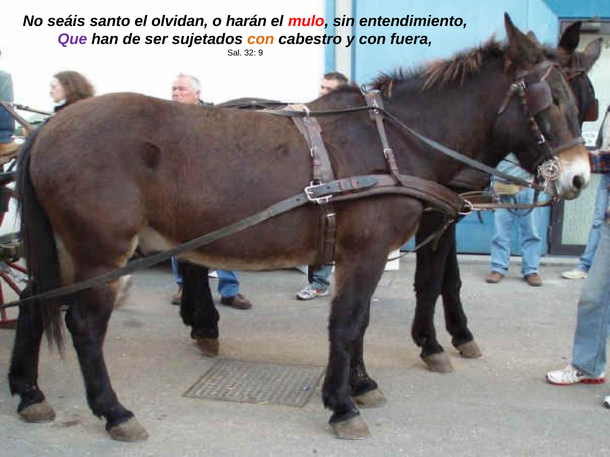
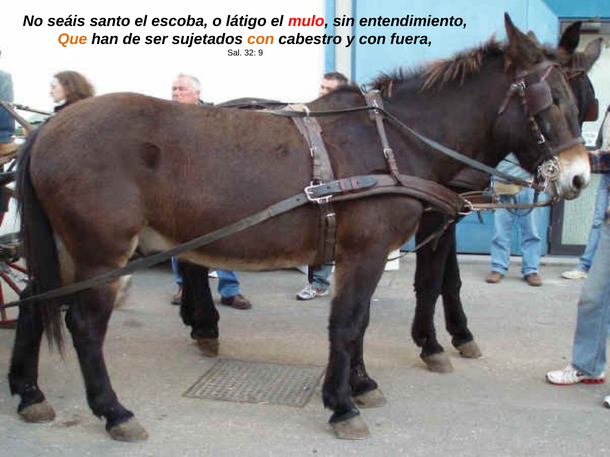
olvidan: olvidan -> escoba
harán: harán -> látigo
Que colour: purple -> orange
